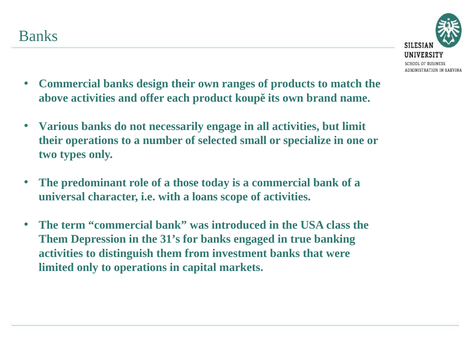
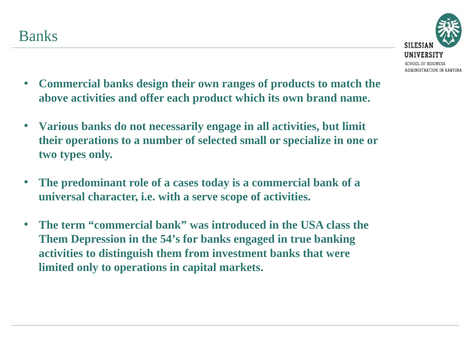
koupě: koupě -> which
those: those -> cases
loans: loans -> serve
31’s: 31’s -> 54’s
